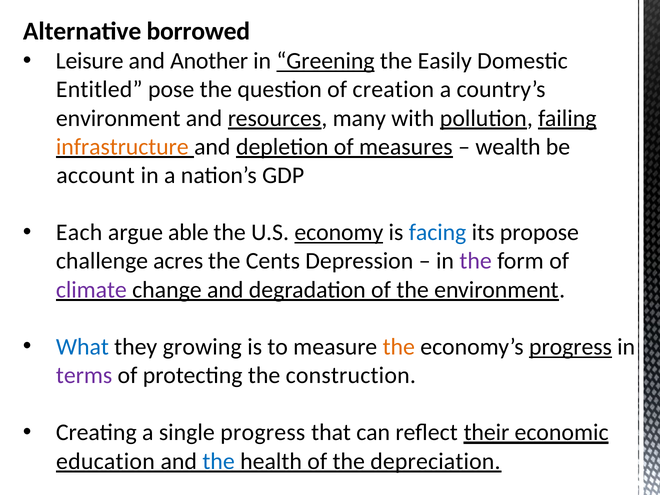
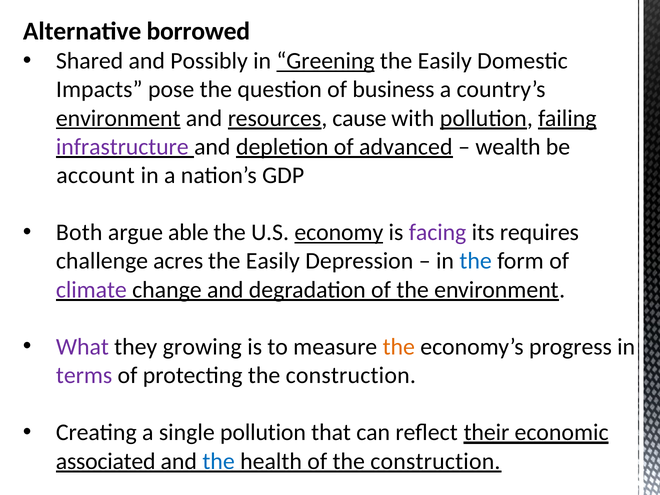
Leisure: Leisure -> Shared
Another: Another -> Possibly
Entitled: Entitled -> Impacts
creation: creation -> business
environment at (118, 118) underline: none -> present
many: many -> cause
infrastructure colour: orange -> purple
measures: measures -> advanced
Each: Each -> Both
facing colour: blue -> purple
propose: propose -> requires
Cents at (273, 261): Cents -> Easily
the at (476, 261) colour: purple -> blue
What colour: blue -> purple
progress at (570, 347) underline: present -> none
single progress: progress -> pollution
education: education -> associated
of the depreciation: depreciation -> construction
